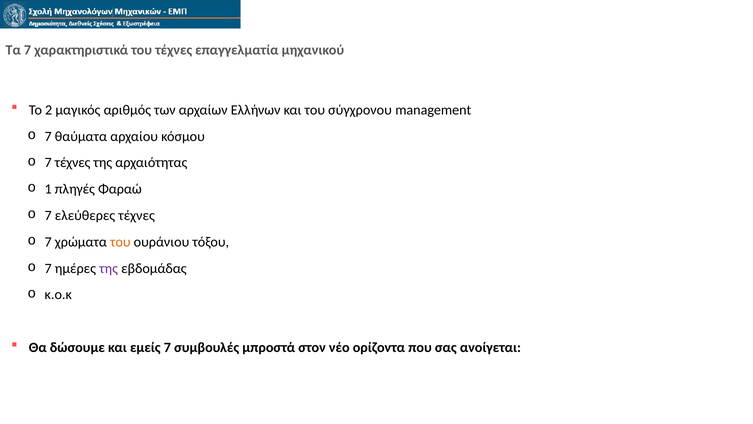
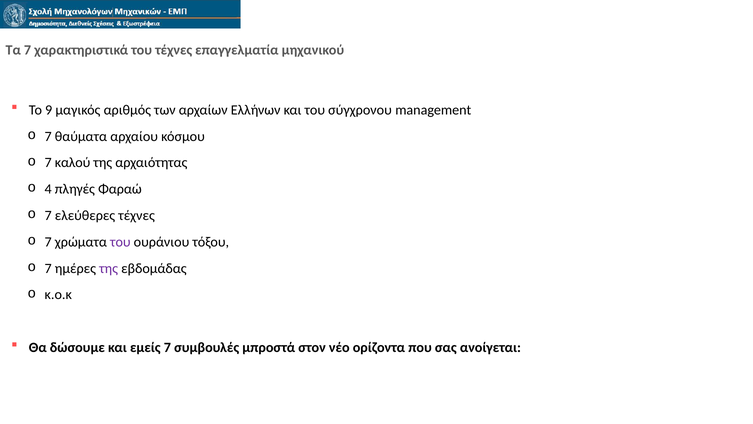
2: 2 -> 9
7 τέχνες: τέχνες -> καλού
1: 1 -> 4
του at (120, 242) colour: orange -> purple
